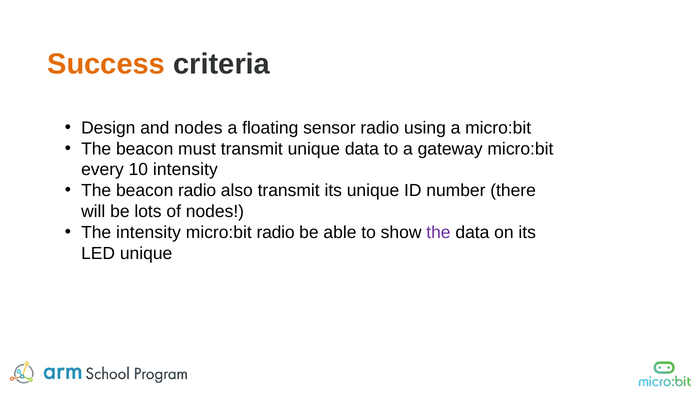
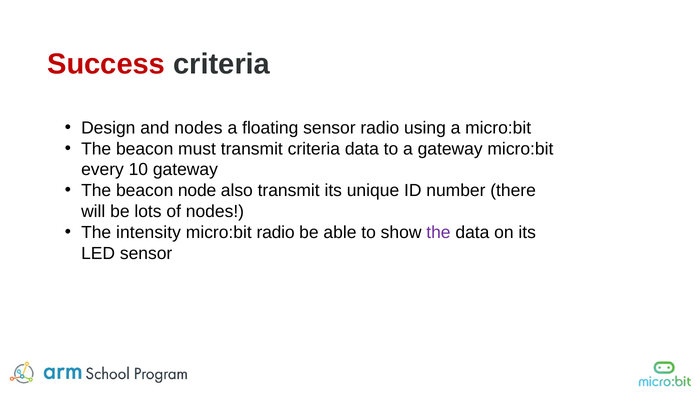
Success colour: orange -> red
transmit unique: unique -> criteria
10 intensity: intensity -> gateway
beacon radio: radio -> node
LED unique: unique -> sensor
